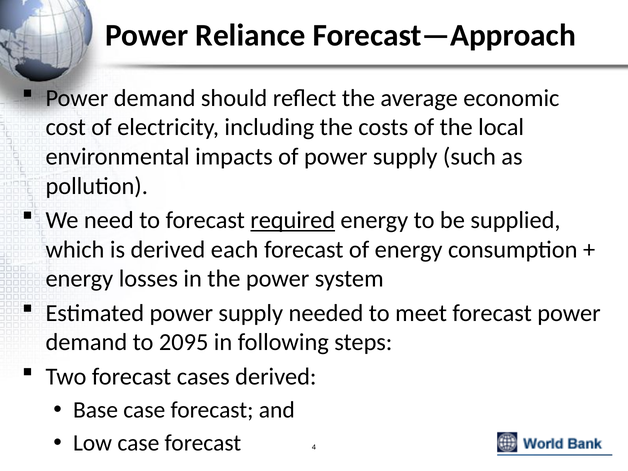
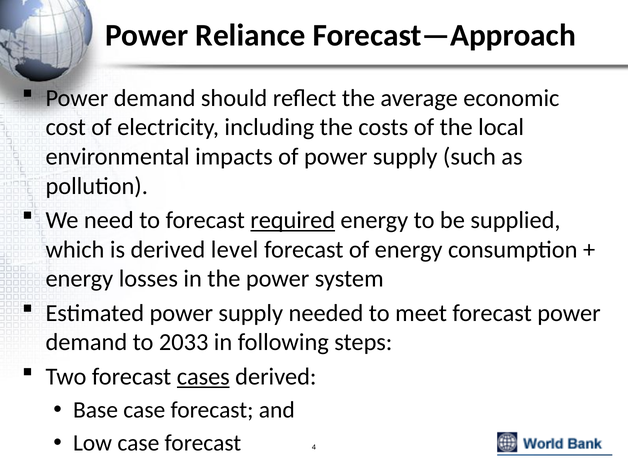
each: each -> level
2095: 2095 -> 2033
cases underline: none -> present
